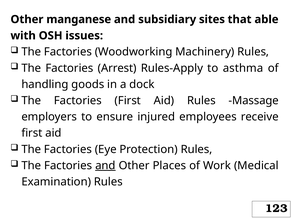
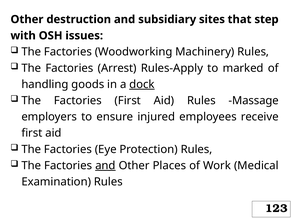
manganese: manganese -> destruction
able: able -> step
asthma: asthma -> marked
dock underline: none -> present
